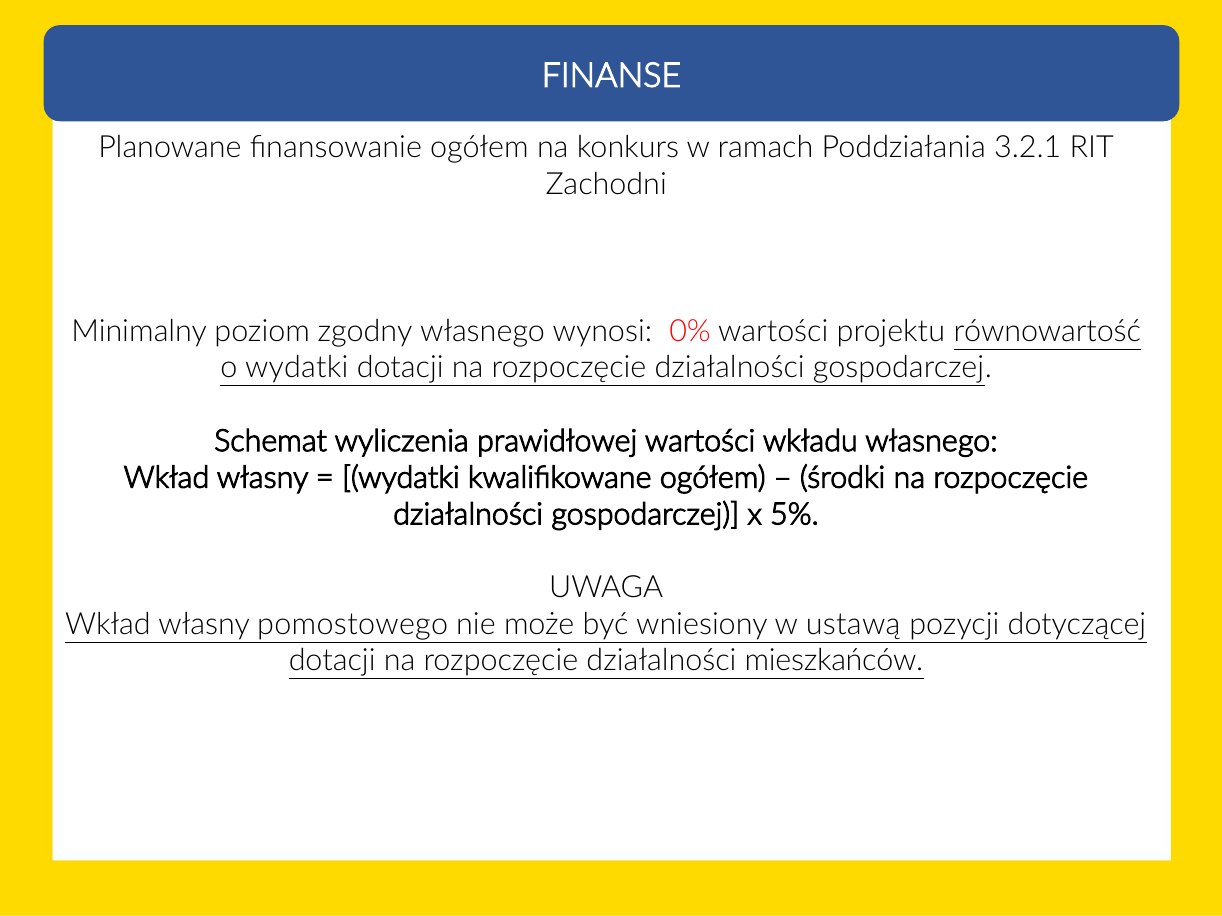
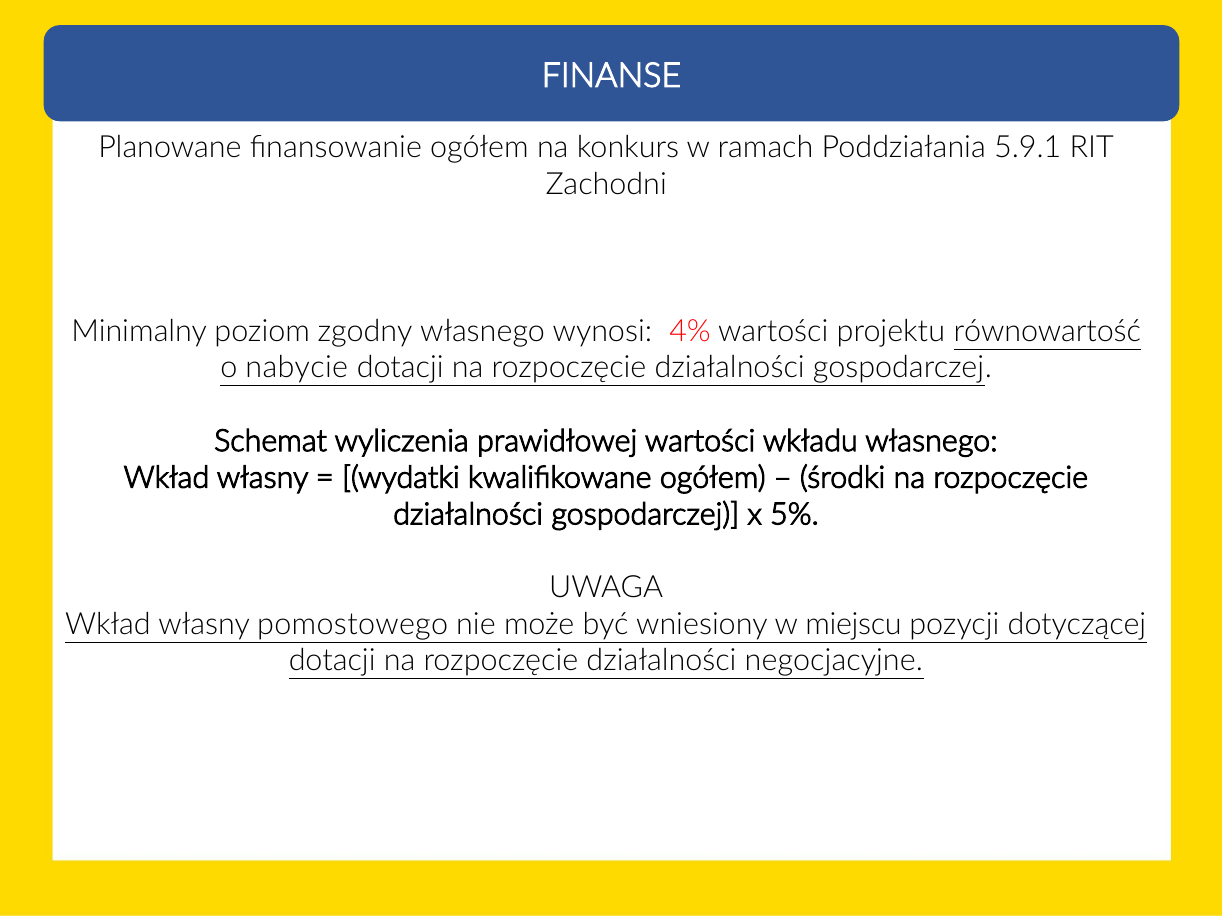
3.2.1: 3.2.1 -> 5.9.1
0%: 0% -> 4%
o wydatki: wydatki -> nabycie
ustawą: ustawą -> miejscu
mieszkańców: mieszkańców -> negocjacyjne
